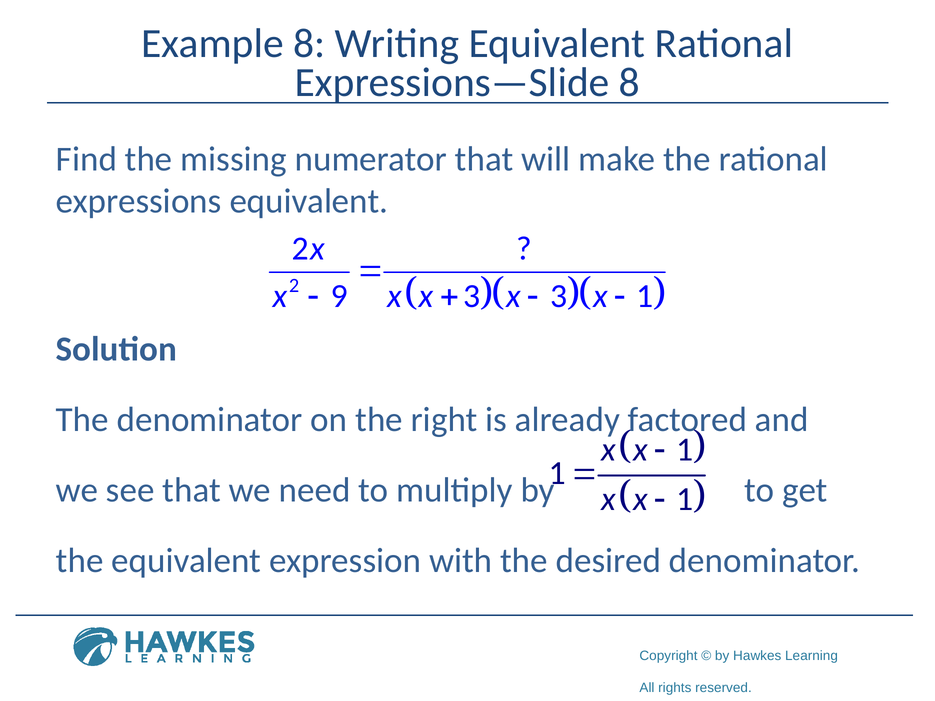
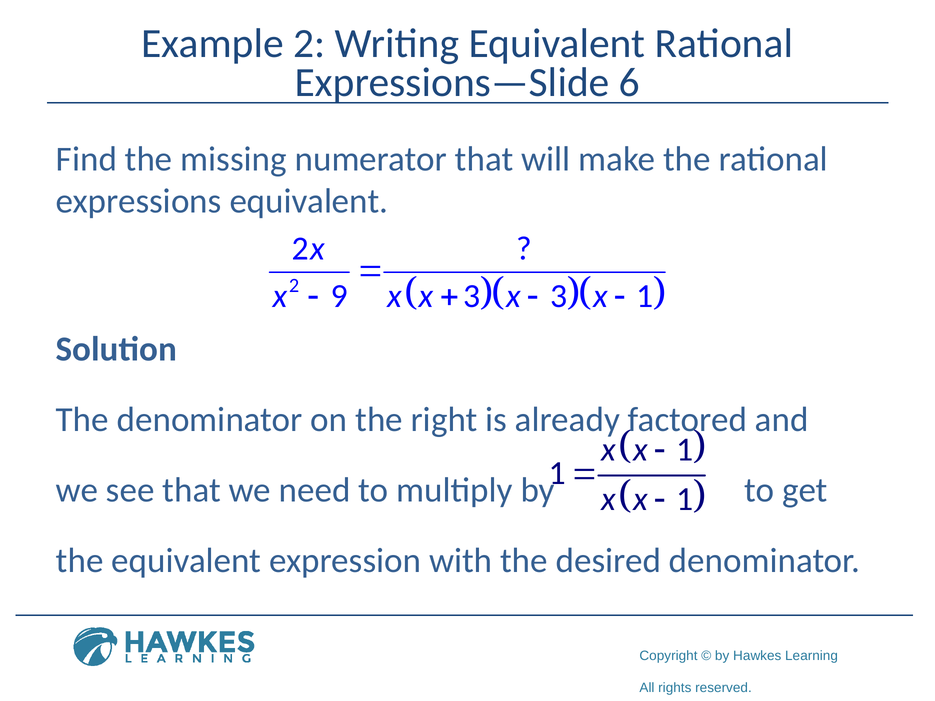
Example 8: 8 -> 2
Expressions—Slide 8: 8 -> 6
